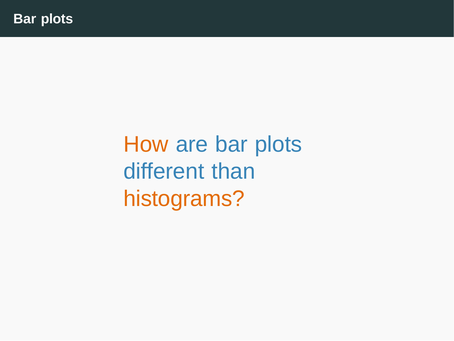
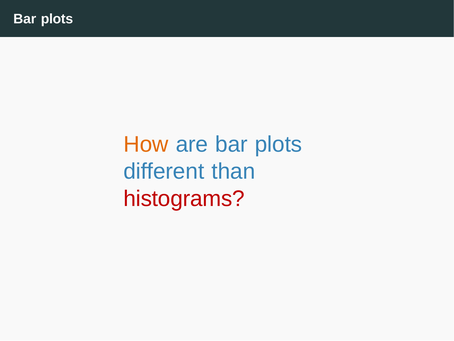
histograms colour: orange -> red
